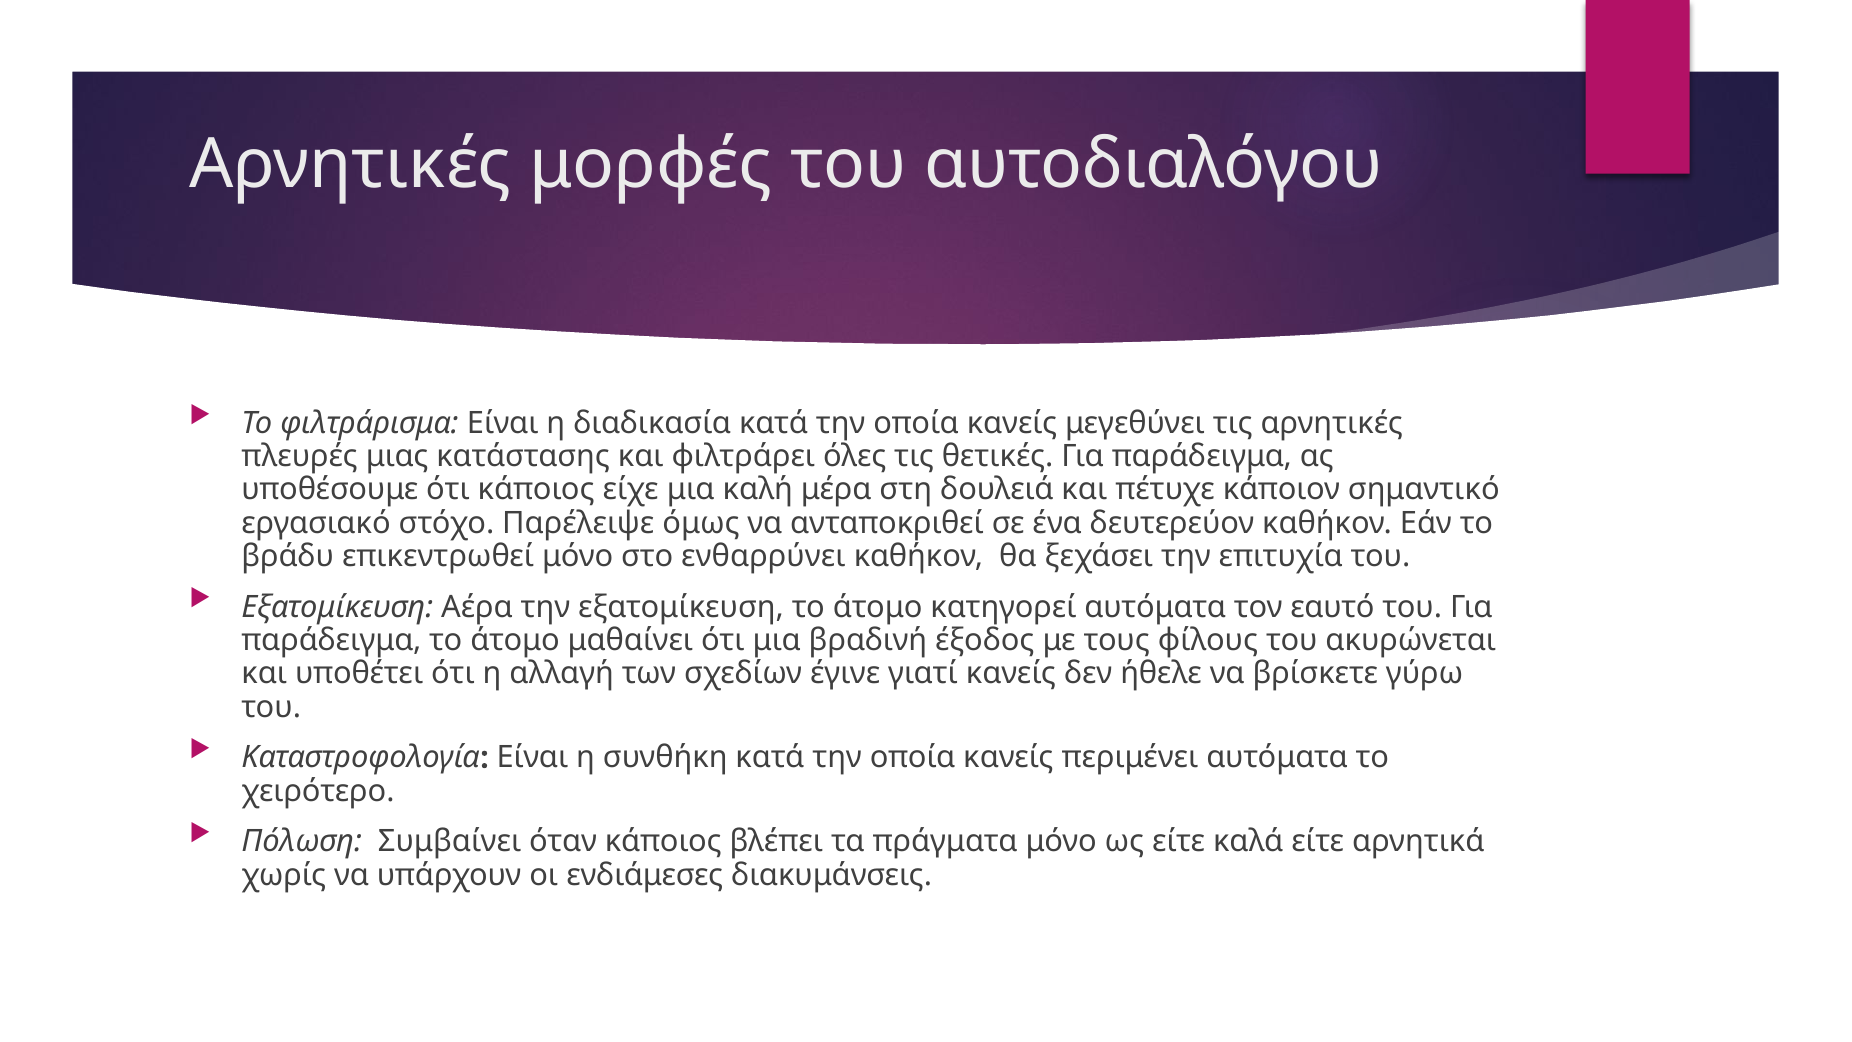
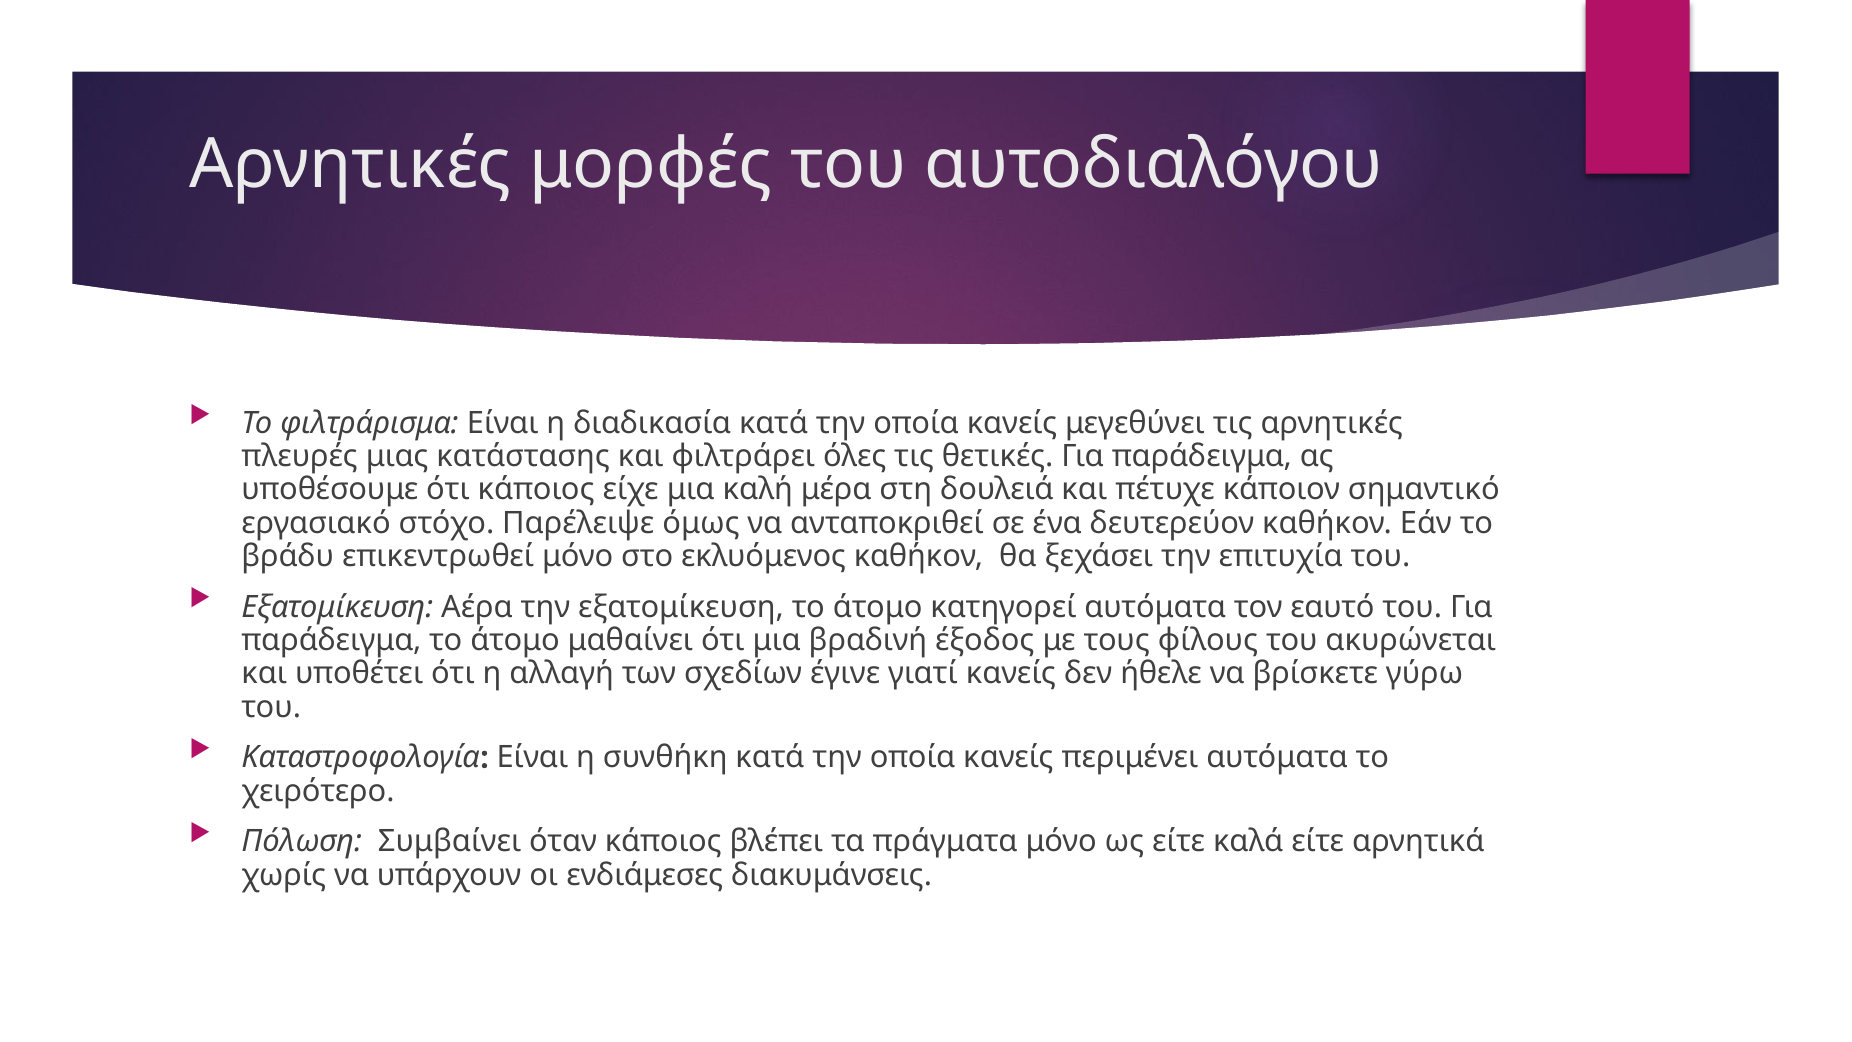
ενθαρρύνει: ενθαρρύνει -> εκλυόμενος
